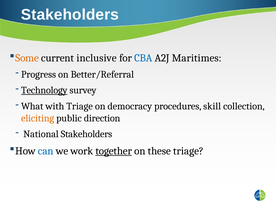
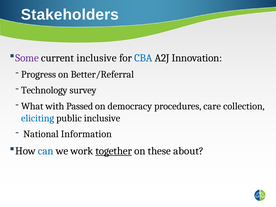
Some colour: orange -> purple
Maritimes: Maritimes -> Innovation
Technology underline: present -> none
with Triage: Triage -> Passed
skill: skill -> care
eliciting colour: orange -> blue
public direction: direction -> inclusive
National Stakeholders: Stakeholders -> Information
these triage: triage -> about
